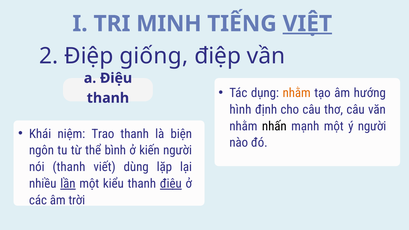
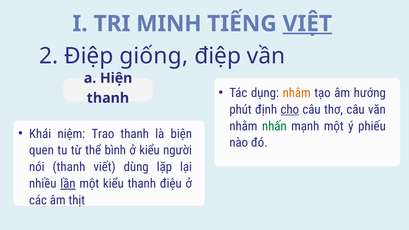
a Điệu: Điệu -> Hiện
hình: hình -> phút
cho underline: none -> present
nhấn colour: black -> green
ý người: người -> phiếu
ngôn: ngôn -> quen
ở kiến: kiến -> kiểu
điệu at (171, 184) underline: present -> none
trời: trời -> thịt
